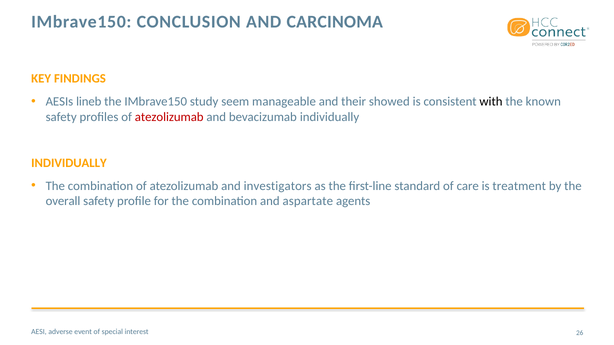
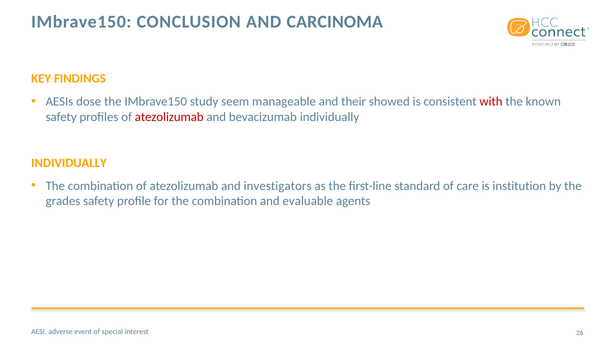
lineb: lineb -> dose
with colour: black -> red
treatment: treatment -> institution
overall: overall -> grades
aspartate: aspartate -> evaluable
